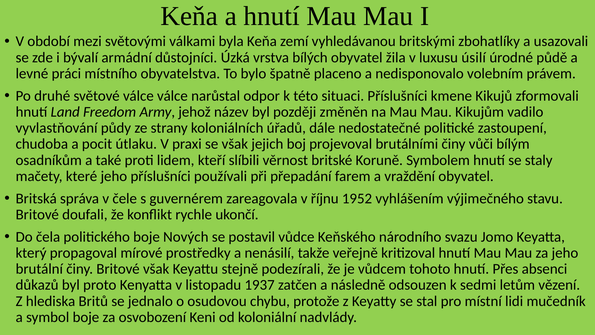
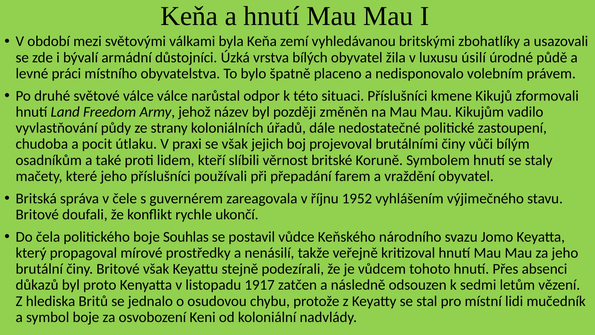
Nových: Nových -> Souhlas
1937: 1937 -> 1917
